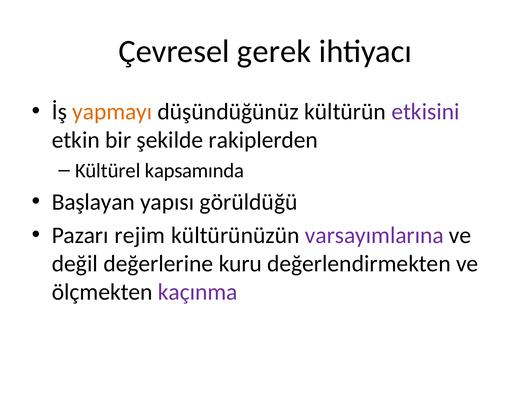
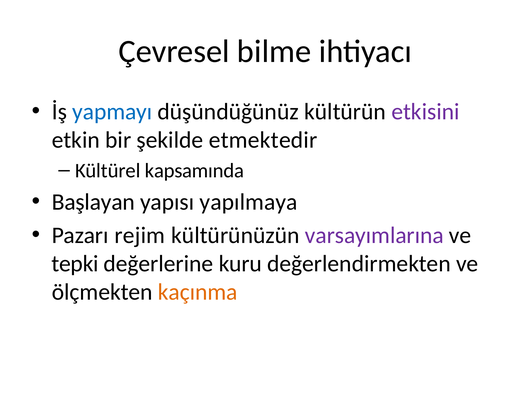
gerek: gerek -> bilme
yapmayı colour: orange -> blue
rakiplerden: rakiplerden -> etmektedir
görüldüğü: görüldüğü -> yapılmaya
değil: değil -> tepki
kaçınma colour: purple -> orange
